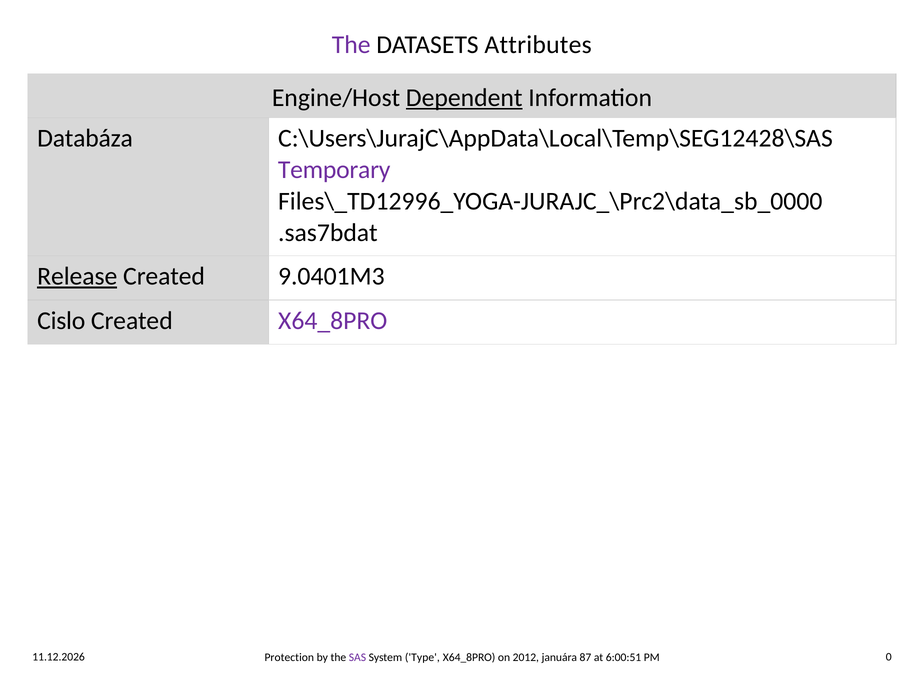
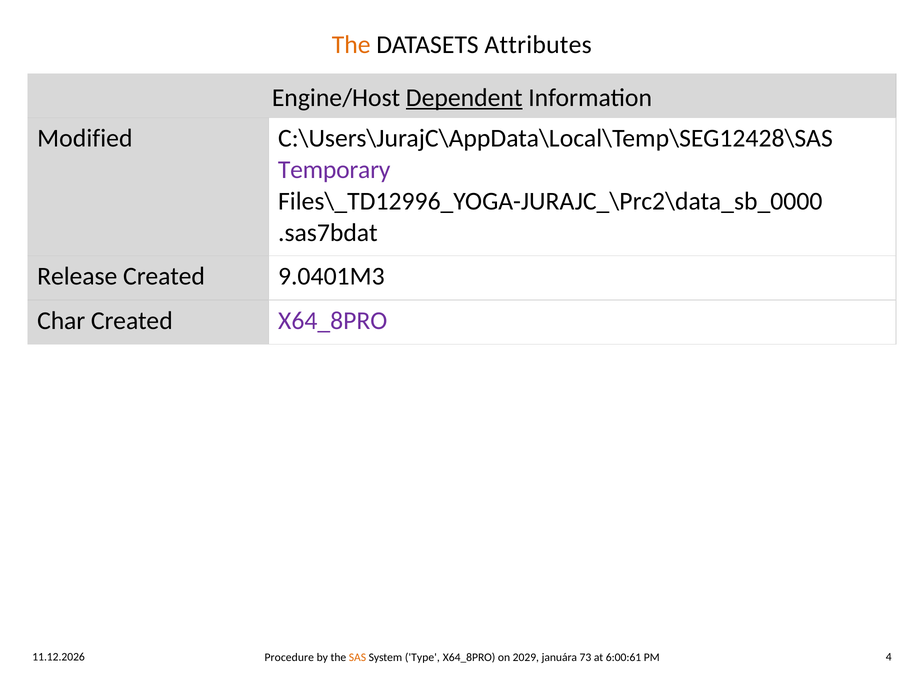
The at (351, 45) colour: purple -> orange
Databáza: Databáza -> Modified
Release underline: present -> none
Cislo: Cislo -> Char
Protection: Protection -> Procedure
SAS colour: purple -> orange
2012: 2012 -> 2029
87: 87 -> 73
6:00:51: 6:00:51 -> 6:00:61
0: 0 -> 4
